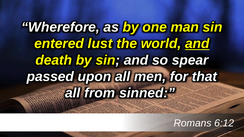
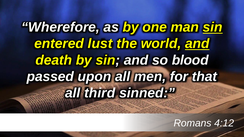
sin at (213, 27) underline: none -> present
spear: spear -> blood
from: from -> third
6:12: 6:12 -> 4:12
